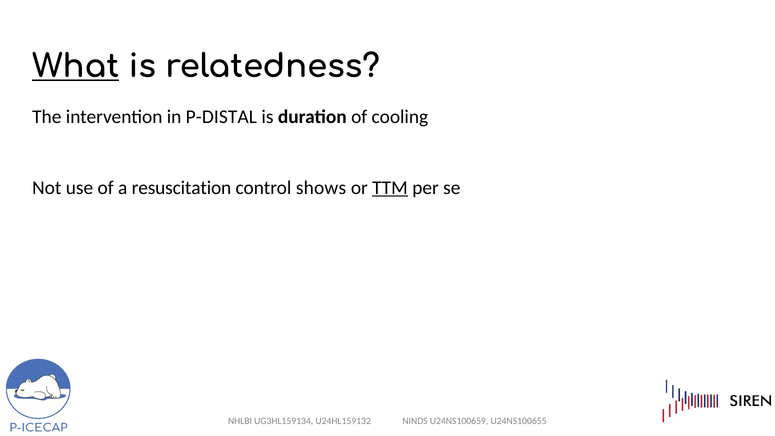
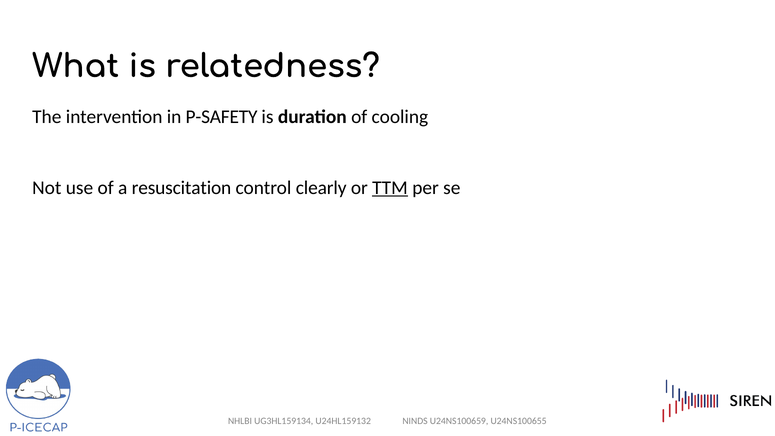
What underline: present -> none
P-DISTAL: P-DISTAL -> P-SAFETY
shows: shows -> clearly
